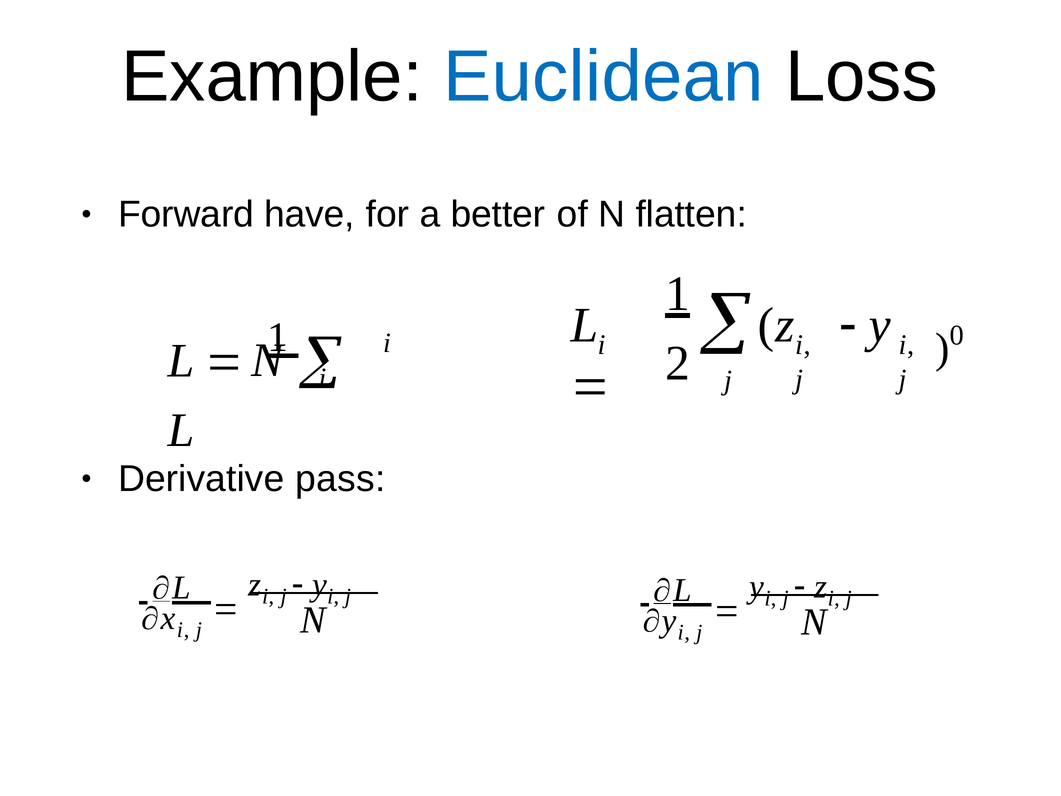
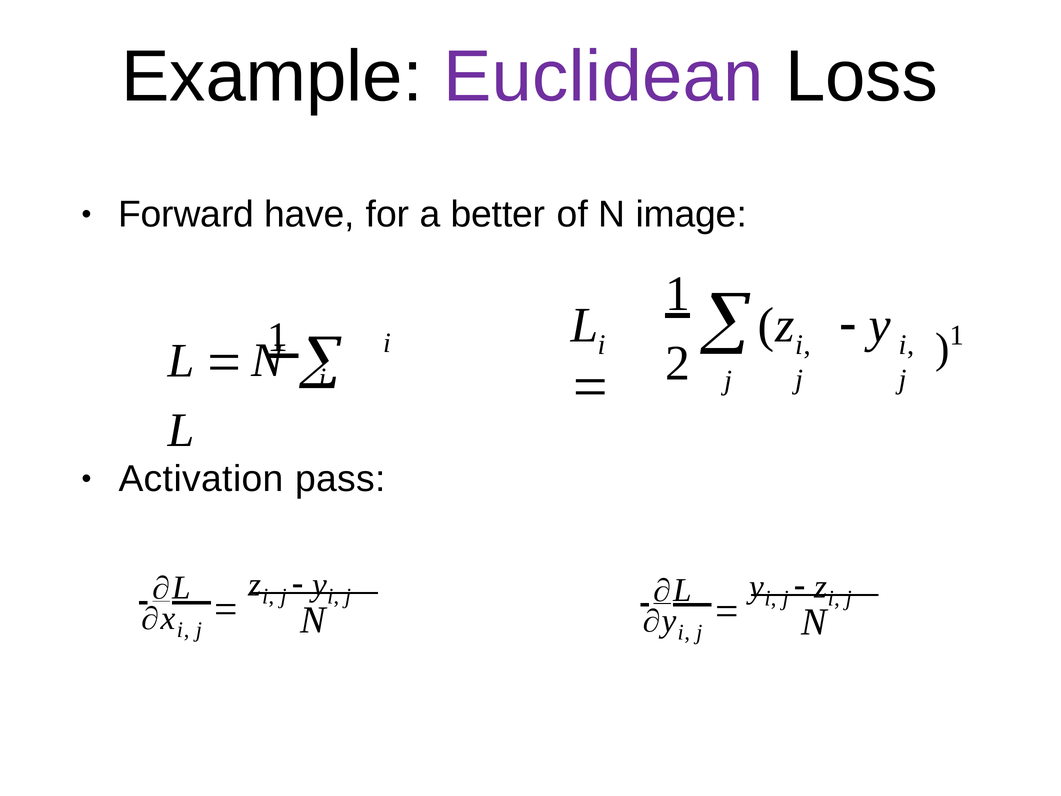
Euclidean colour: blue -> purple
flatten: flatten -> image
0 at (957, 335): 0 -> 1
Derivative: Derivative -> Activation
